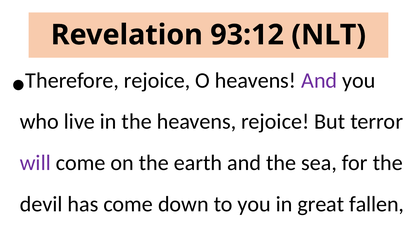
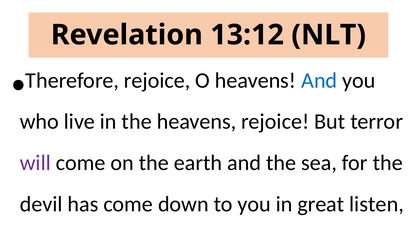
93:12: 93:12 -> 13:12
And at (319, 81) colour: purple -> blue
fallen: fallen -> listen
